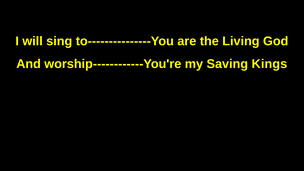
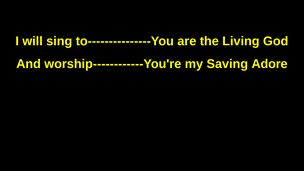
Kings: Kings -> Adore
